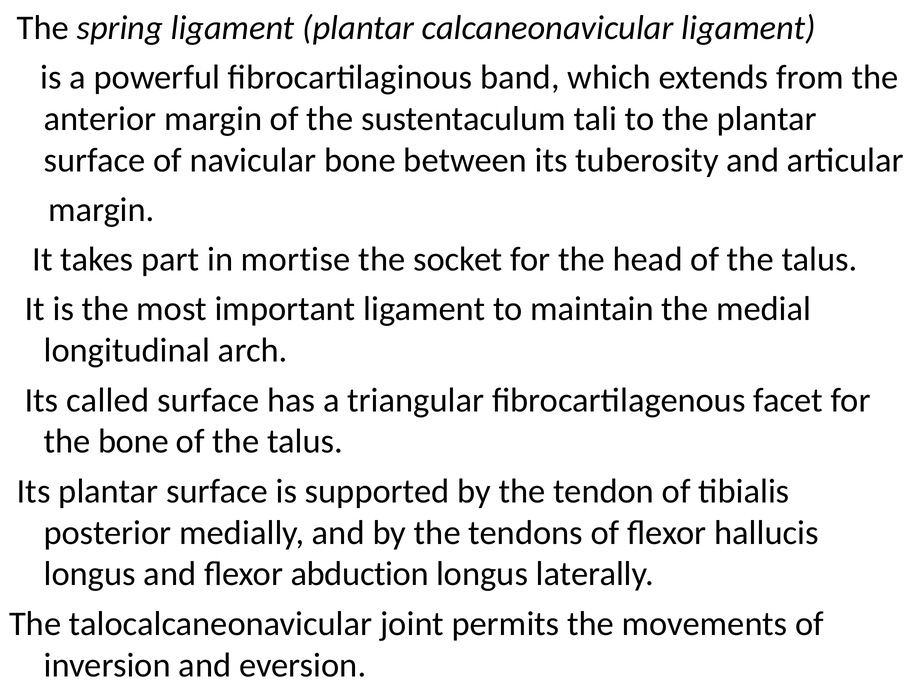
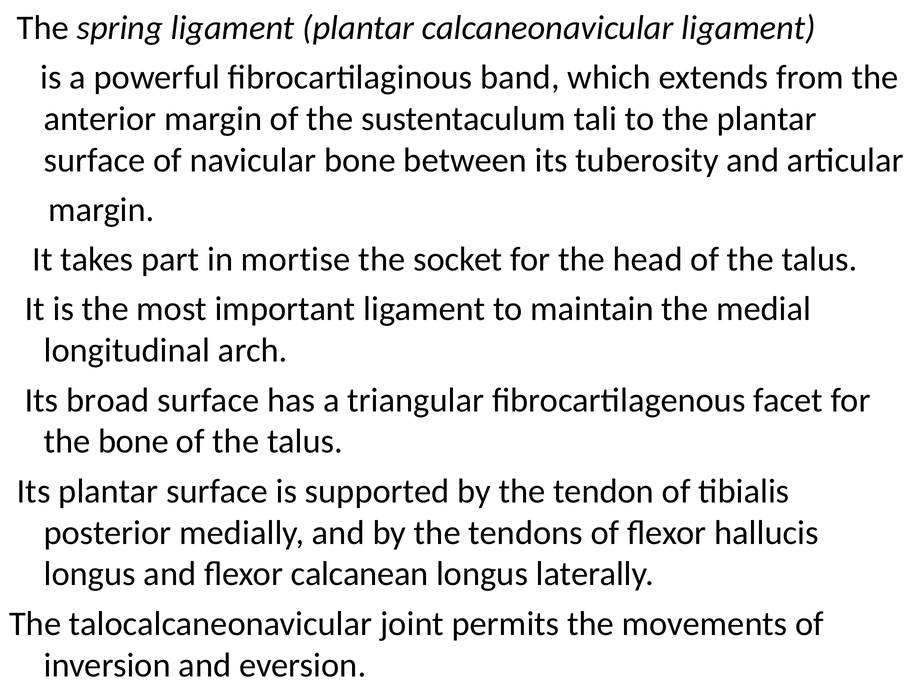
called: called -> broad
abduction: abduction -> calcanean
